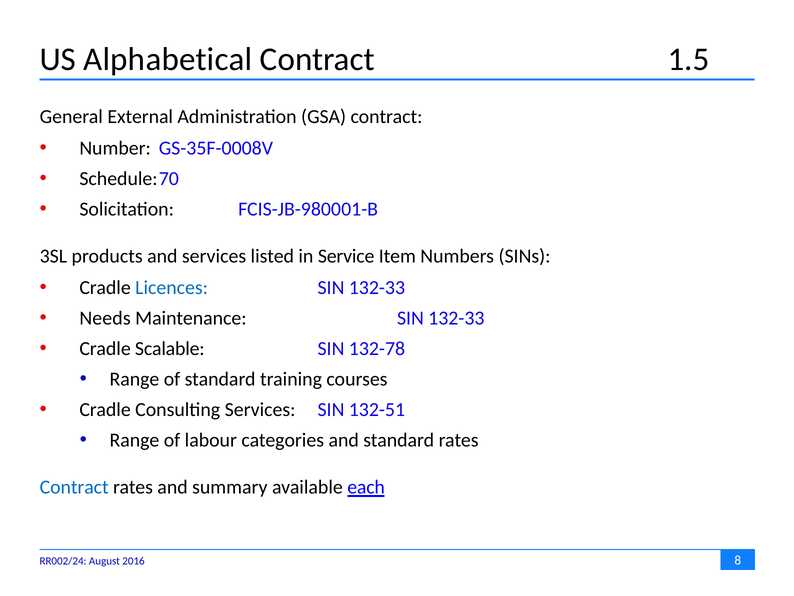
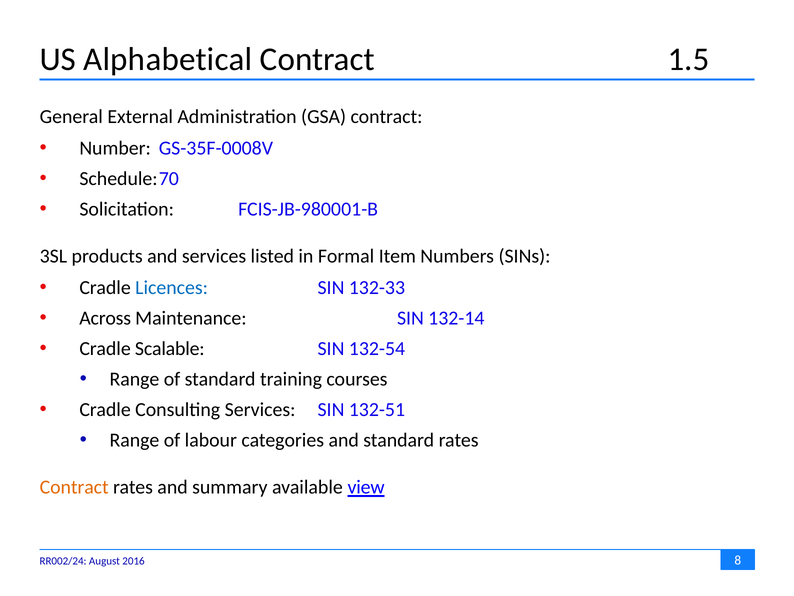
Service: Service -> Formal
Needs: Needs -> Across
Maintenance SIN 132-33: 132-33 -> 132-14
132-78: 132-78 -> 132-54
Contract at (74, 487) colour: blue -> orange
each: each -> view
